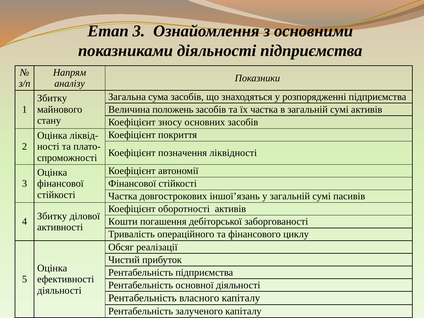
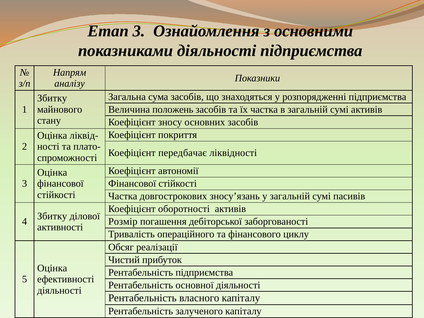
позначення: позначення -> передбачає
іншої’язань: іншої’язань -> зносу’язань
Кошти: Кошти -> Розмір
